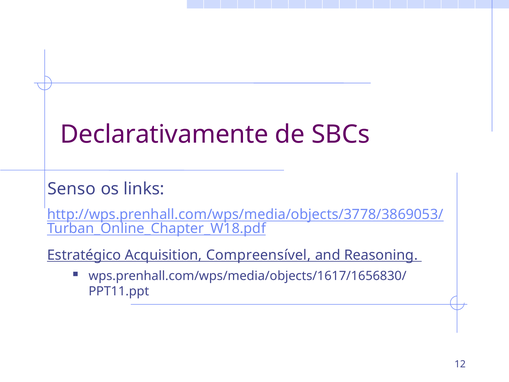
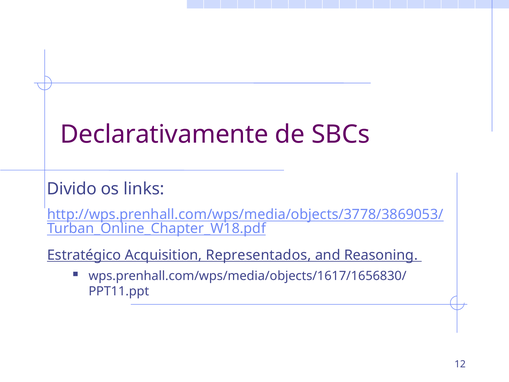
Senso: Senso -> Divido
Compreensível: Compreensível -> Representados
